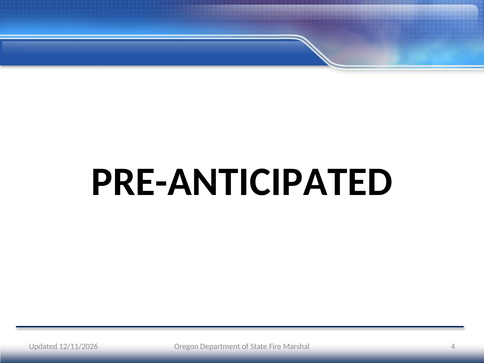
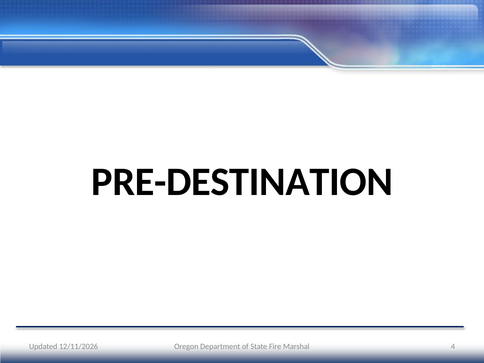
PRE-ANTICIPATED: PRE-ANTICIPATED -> PRE-DESTINATION
